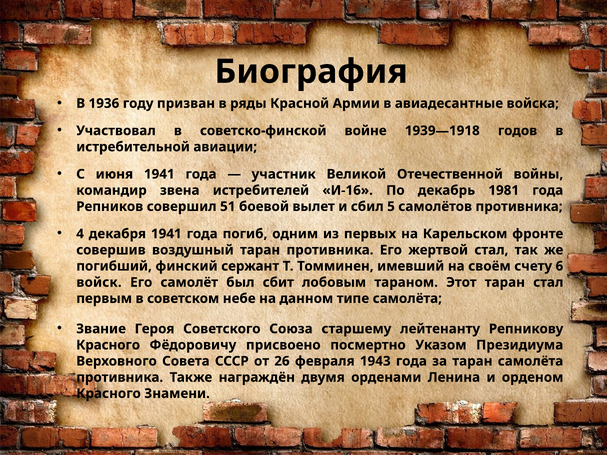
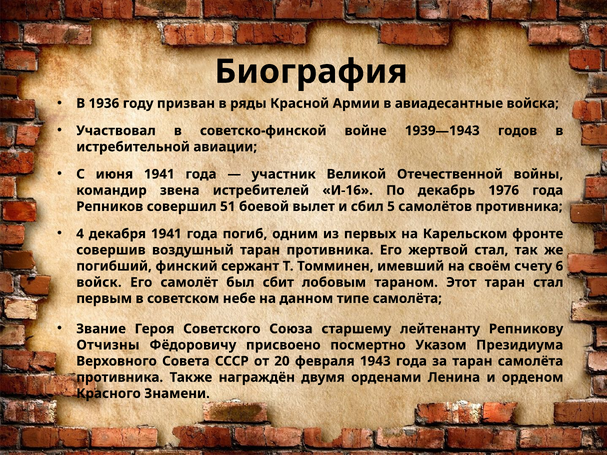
1939—1918: 1939—1918 -> 1939—1943
1981: 1981 -> 1976
Красного at (108, 345): Красного -> Отчизны
26: 26 -> 20
